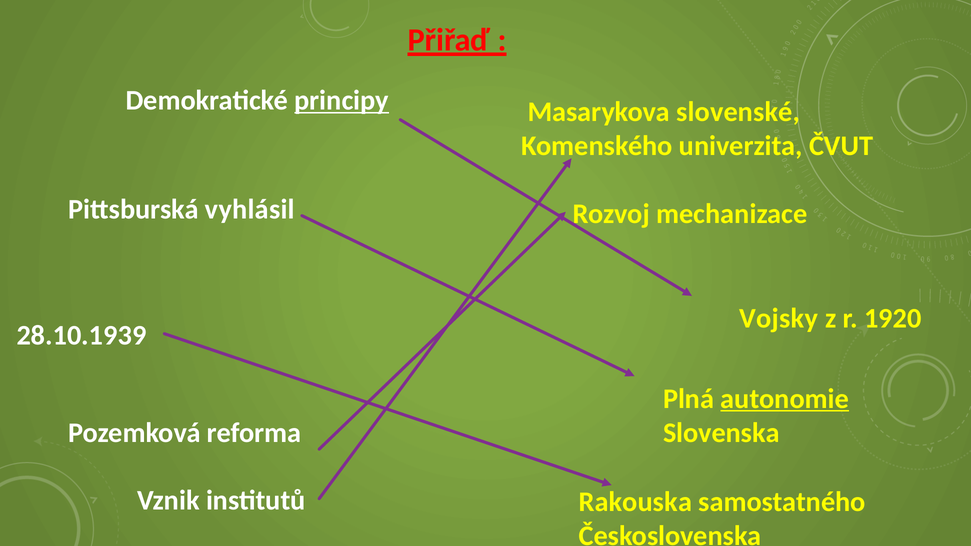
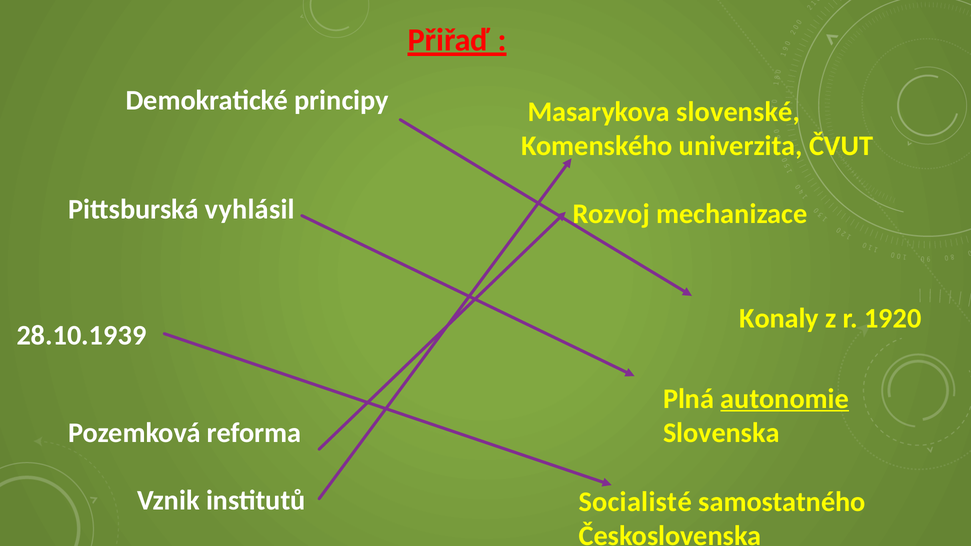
principy underline: present -> none
Vojsky: Vojsky -> Konaly
Rakouska: Rakouska -> Socialisté
